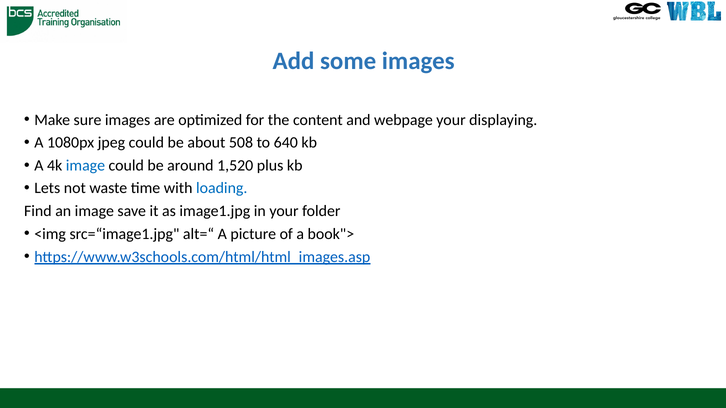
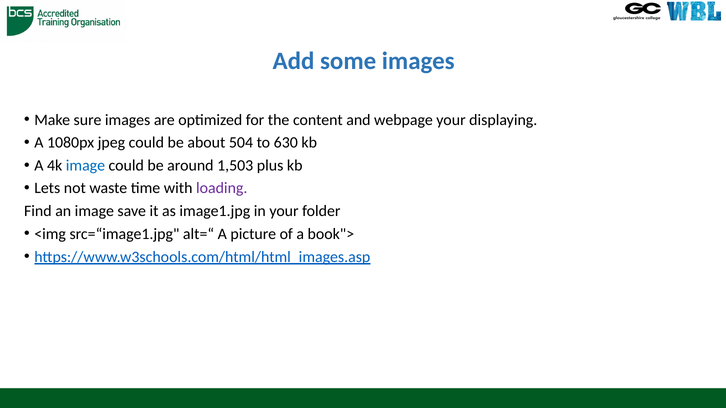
508: 508 -> 504
640: 640 -> 630
1,520: 1,520 -> 1,503
loading colour: blue -> purple
